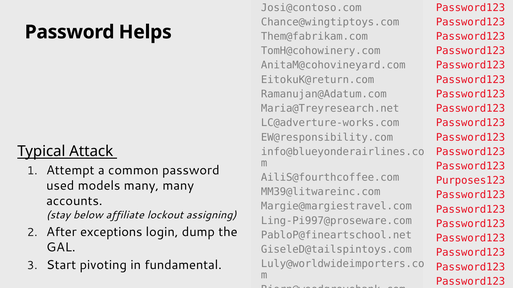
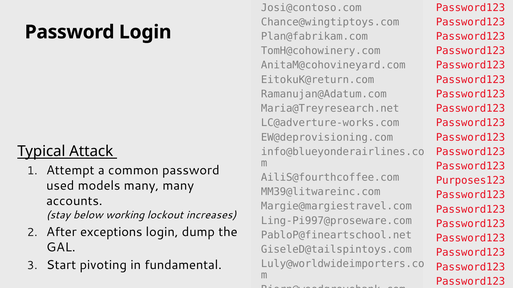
Password Helps: Helps -> Login
Them@fabrikam.com: Them@fabrikam.com -> Plan@fabrikam.com
EW@responsibility.com: EW@responsibility.com -> EW@deprovisioning.com
affiliate: affiliate -> working
assigning: assigning -> increases
